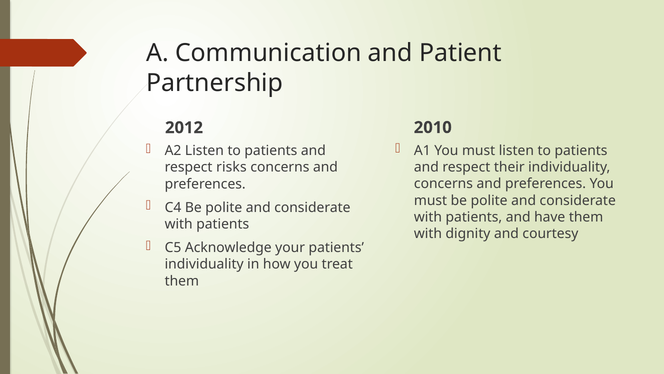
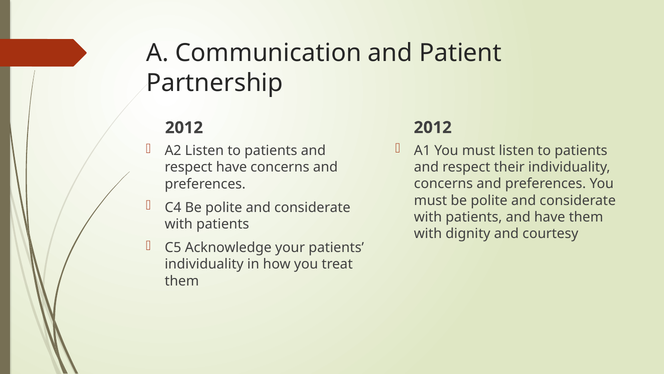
2010 at (433, 127): 2010 -> 2012
respect risks: risks -> have
